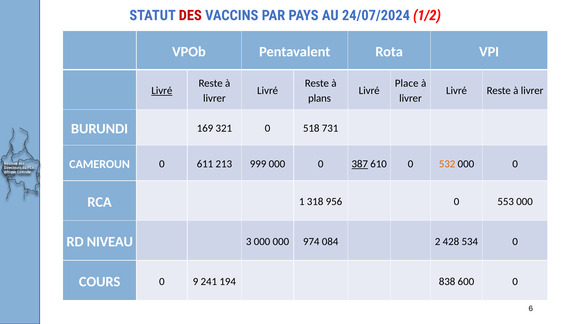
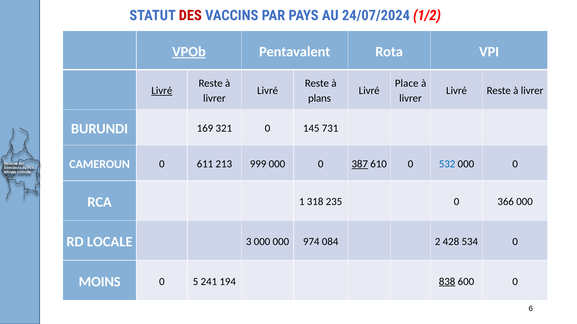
VPOb underline: none -> present
518: 518 -> 145
532 colour: orange -> blue
956: 956 -> 235
553: 553 -> 366
NIVEAU: NIVEAU -> LOCALE
COURS: COURS -> MOINS
9: 9 -> 5
838 underline: none -> present
